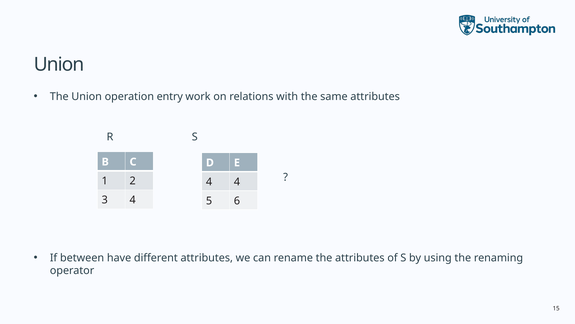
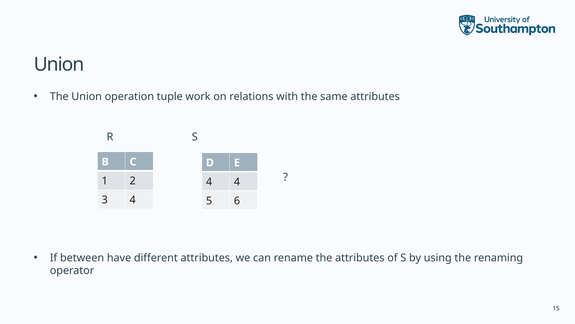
entry: entry -> tuple
